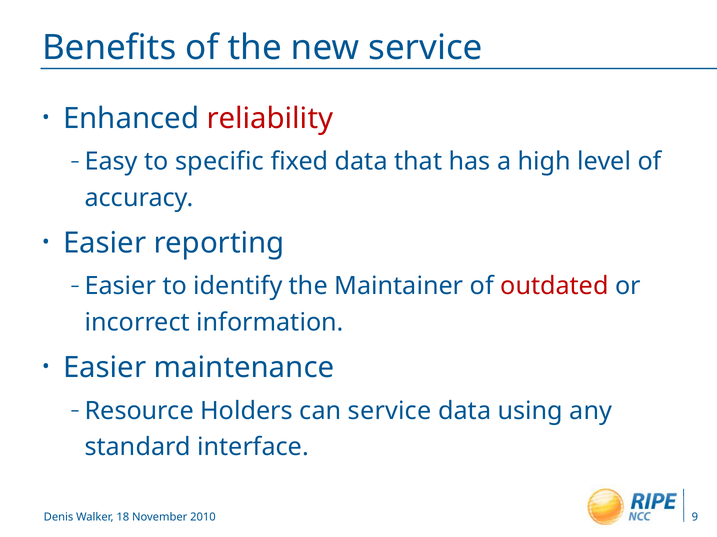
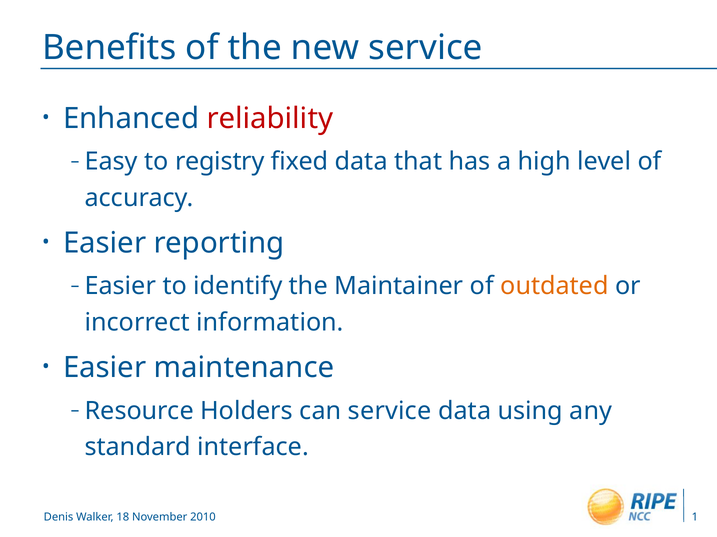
specific: specific -> registry
outdated colour: red -> orange
9: 9 -> 1
